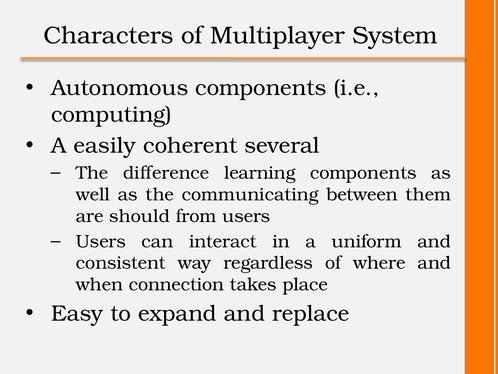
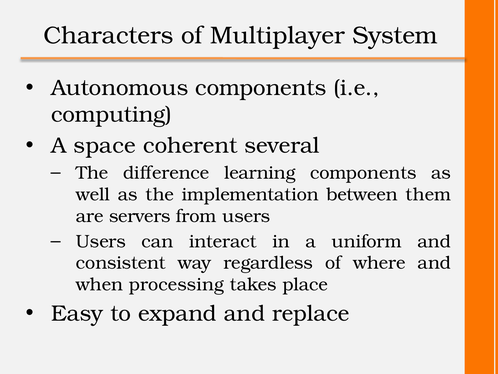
easily: easily -> space
communicating: communicating -> implementation
should: should -> servers
connection: connection -> processing
